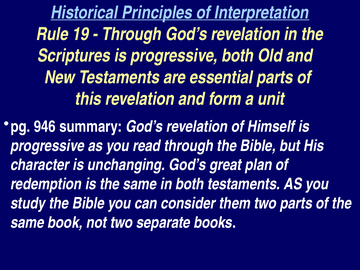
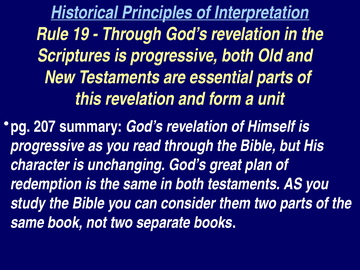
946: 946 -> 207
